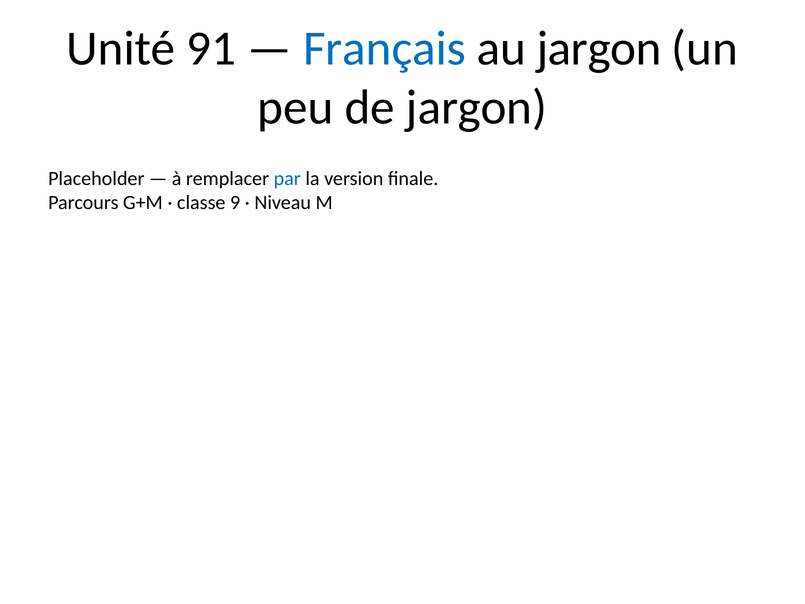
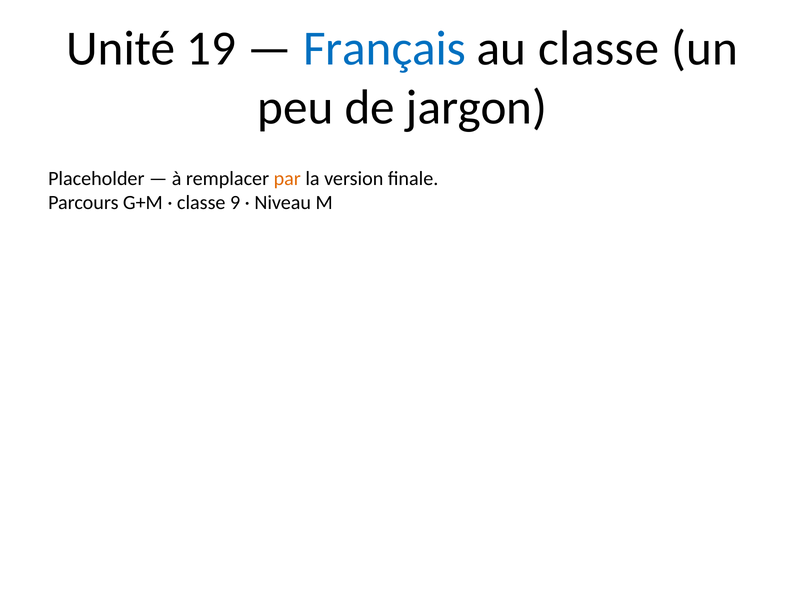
91: 91 -> 19
au jargon: jargon -> classe
par colour: blue -> orange
